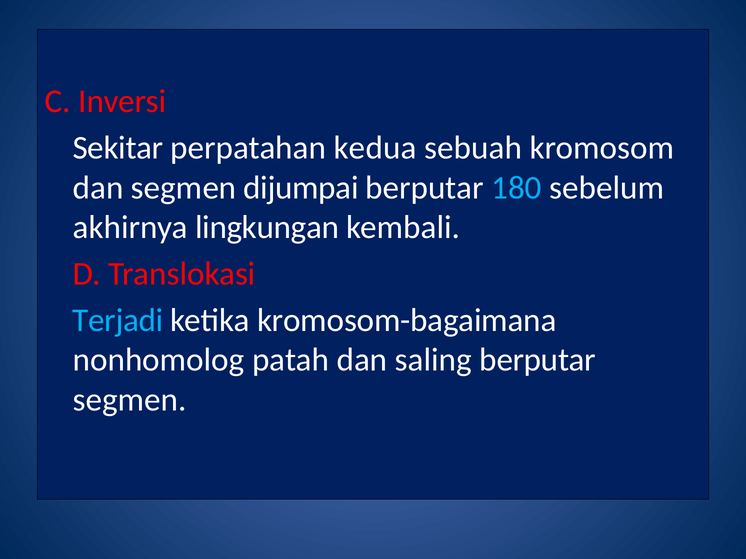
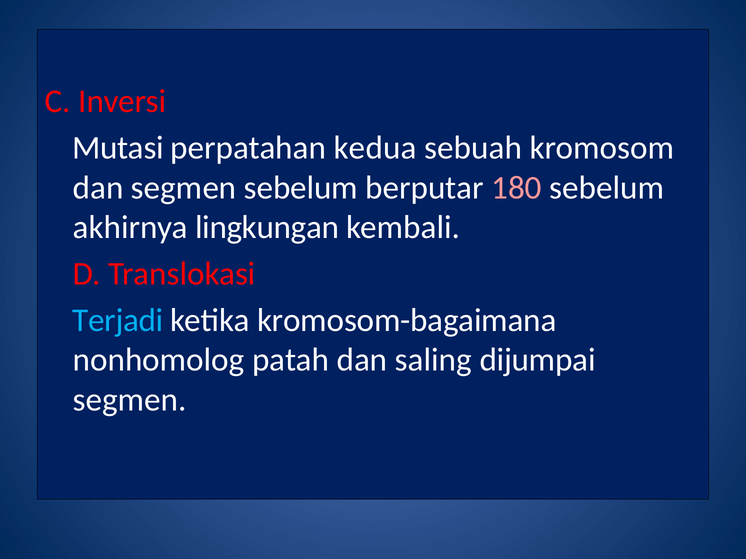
Sekitar: Sekitar -> Mutasi
segmen dijumpai: dijumpai -> sebelum
180 colour: light blue -> pink
saling berputar: berputar -> dijumpai
